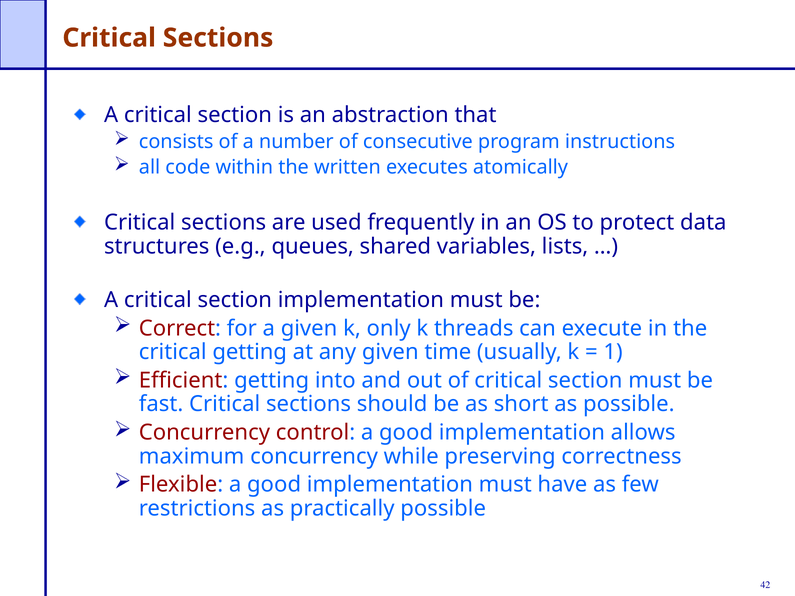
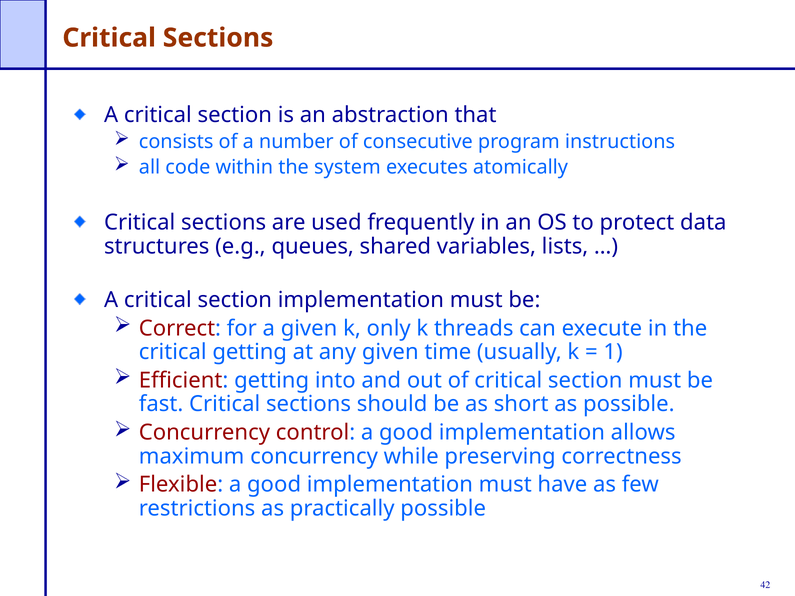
written: written -> system
